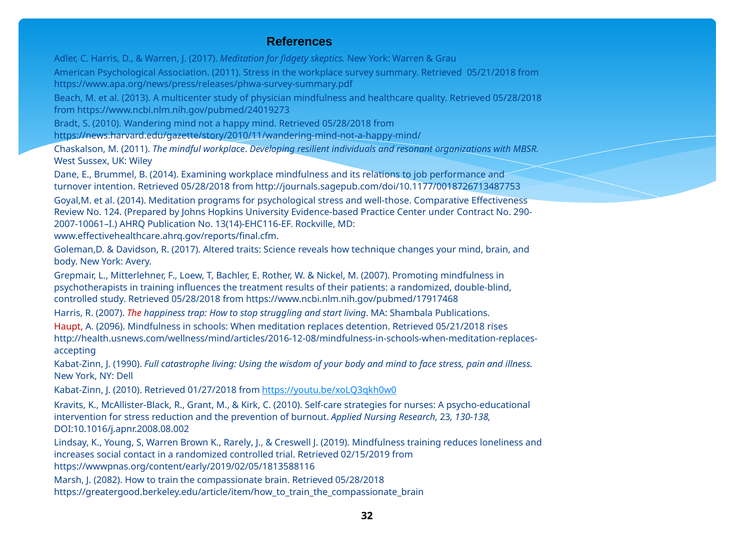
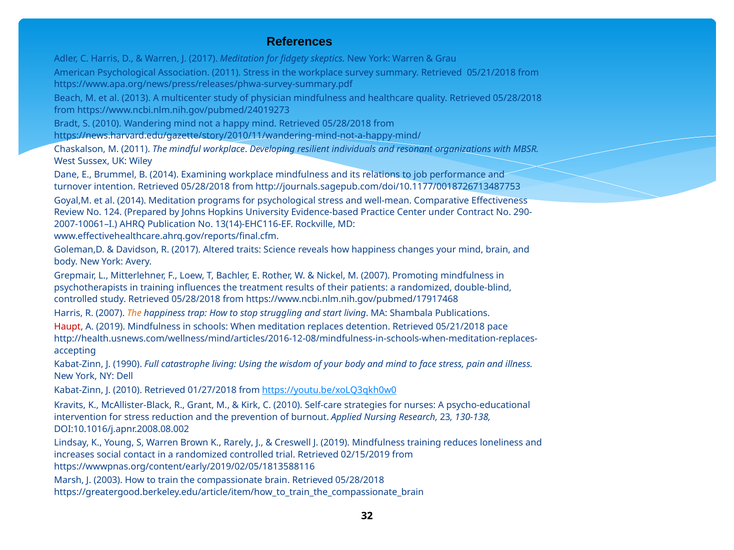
well-those: well-those -> well-mean
how technique: technique -> happiness
The at (134, 313) colour: red -> orange
A 2096: 2096 -> 2019
rises: rises -> pace
2082: 2082 -> 2003
